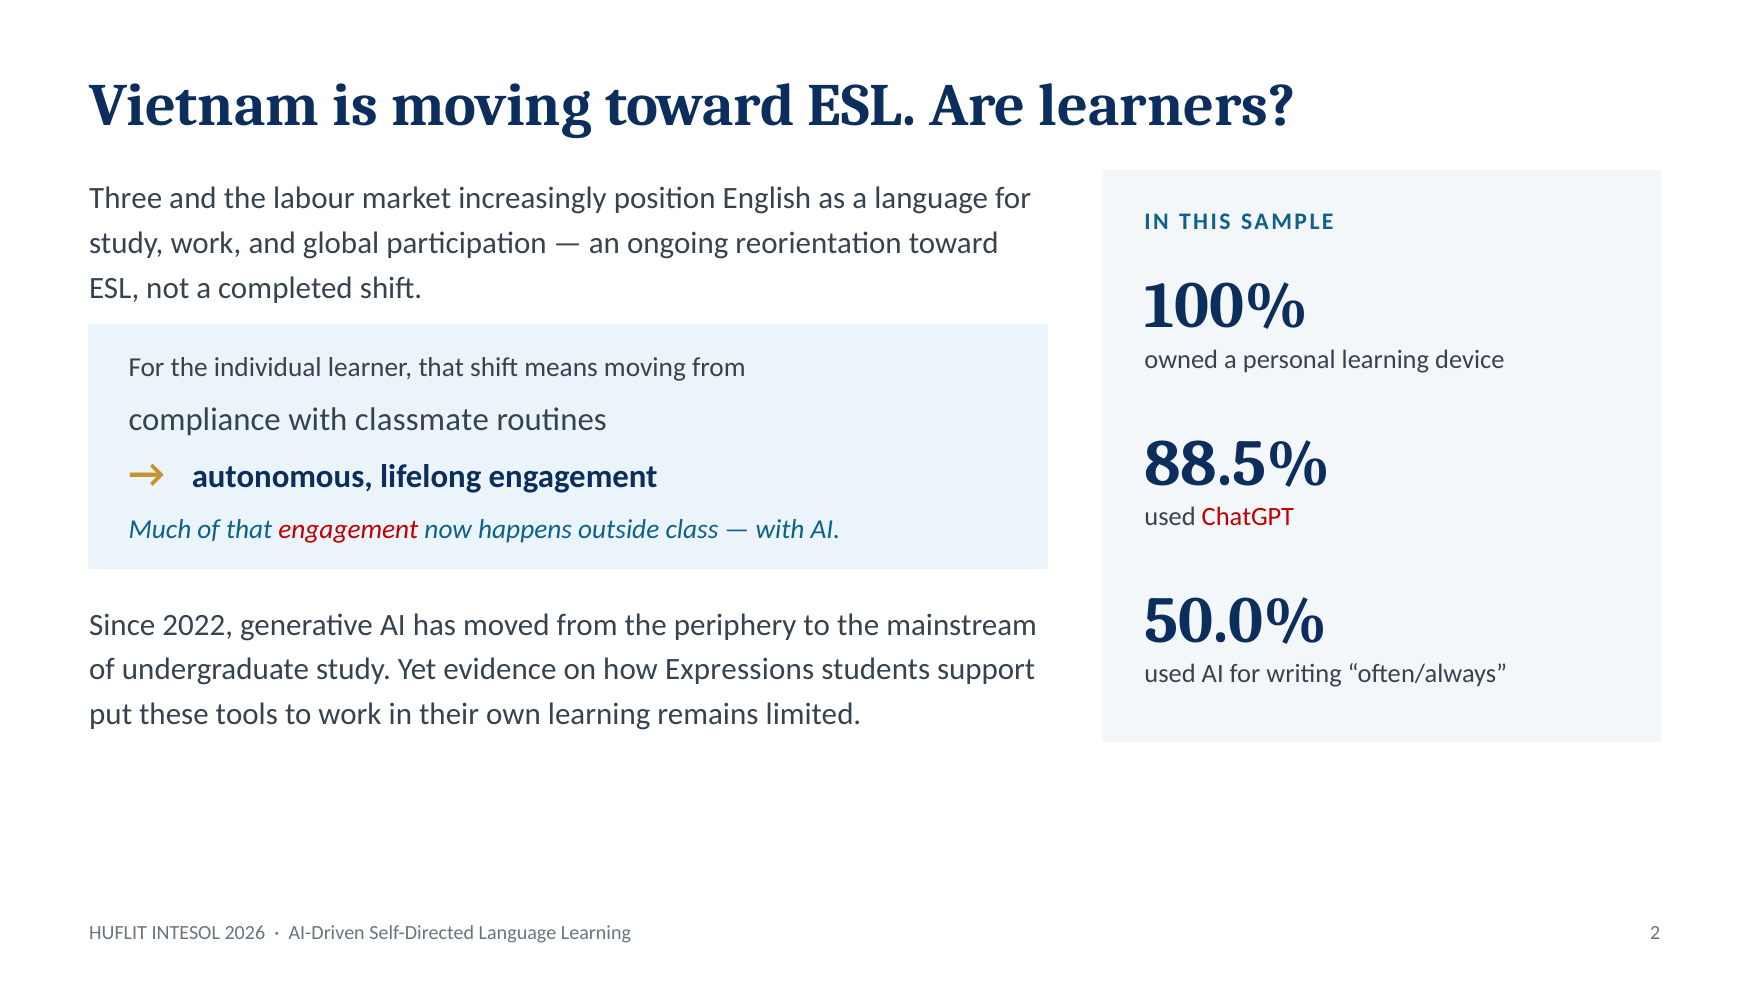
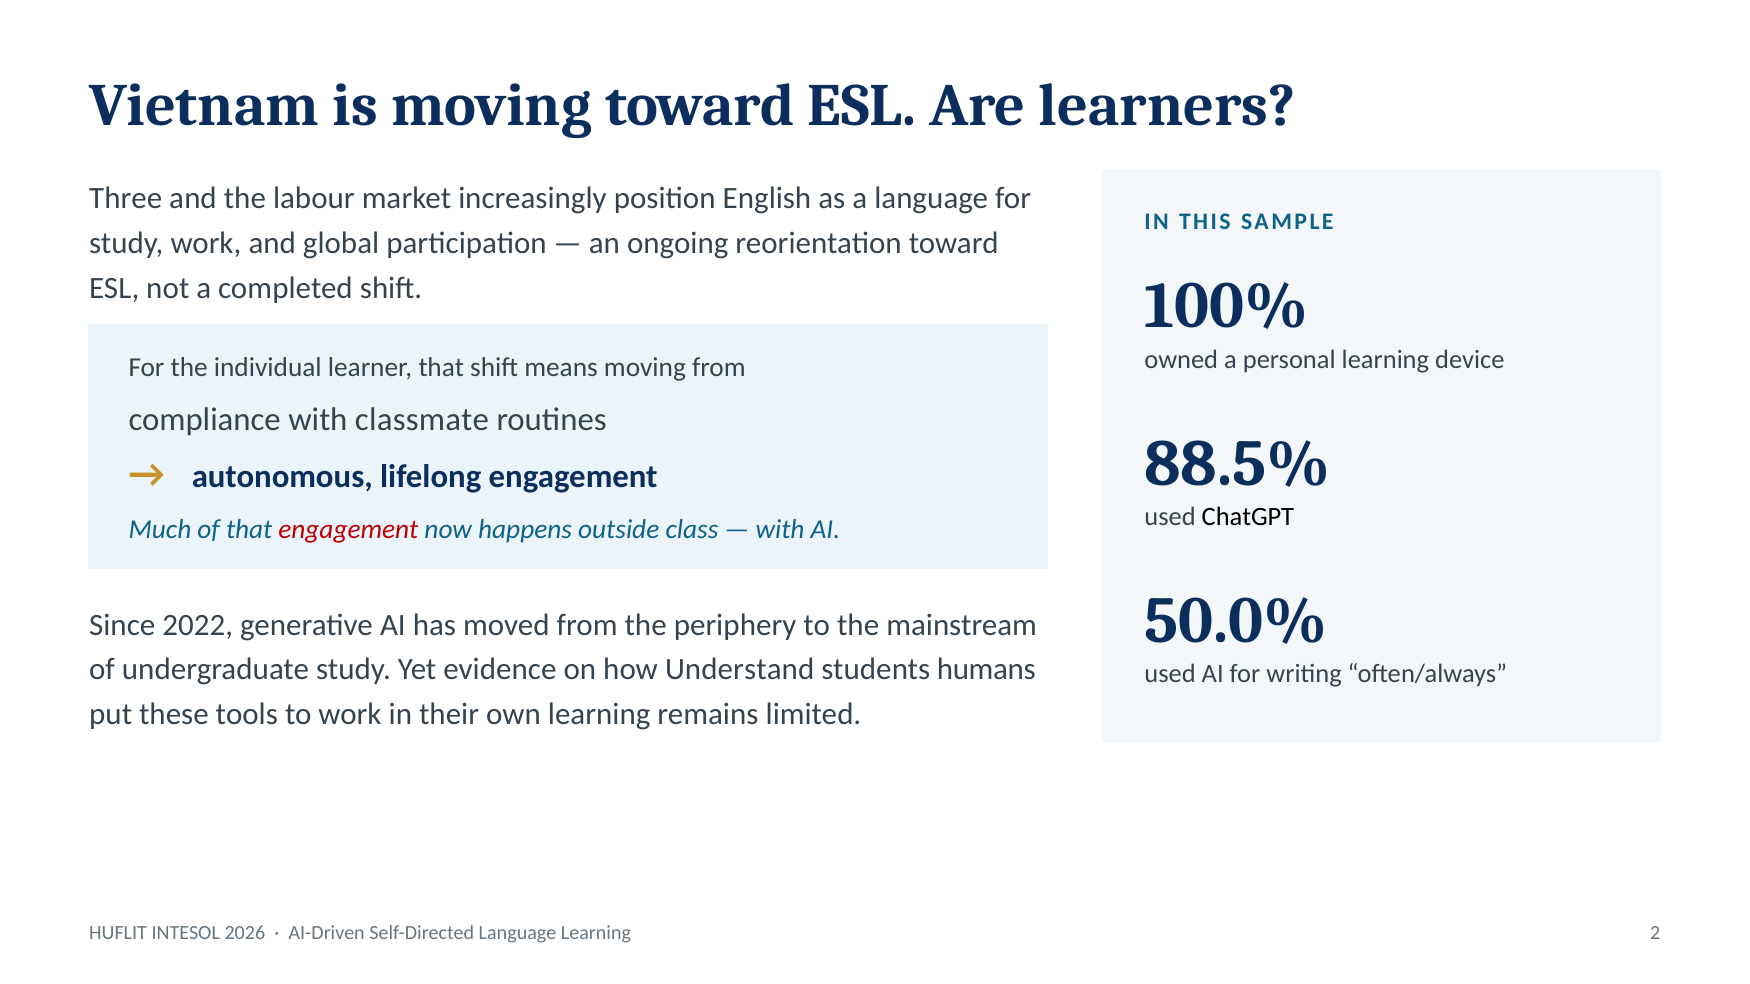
ChatGPT colour: red -> black
Expressions: Expressions -> Understand
support: support -> humans
